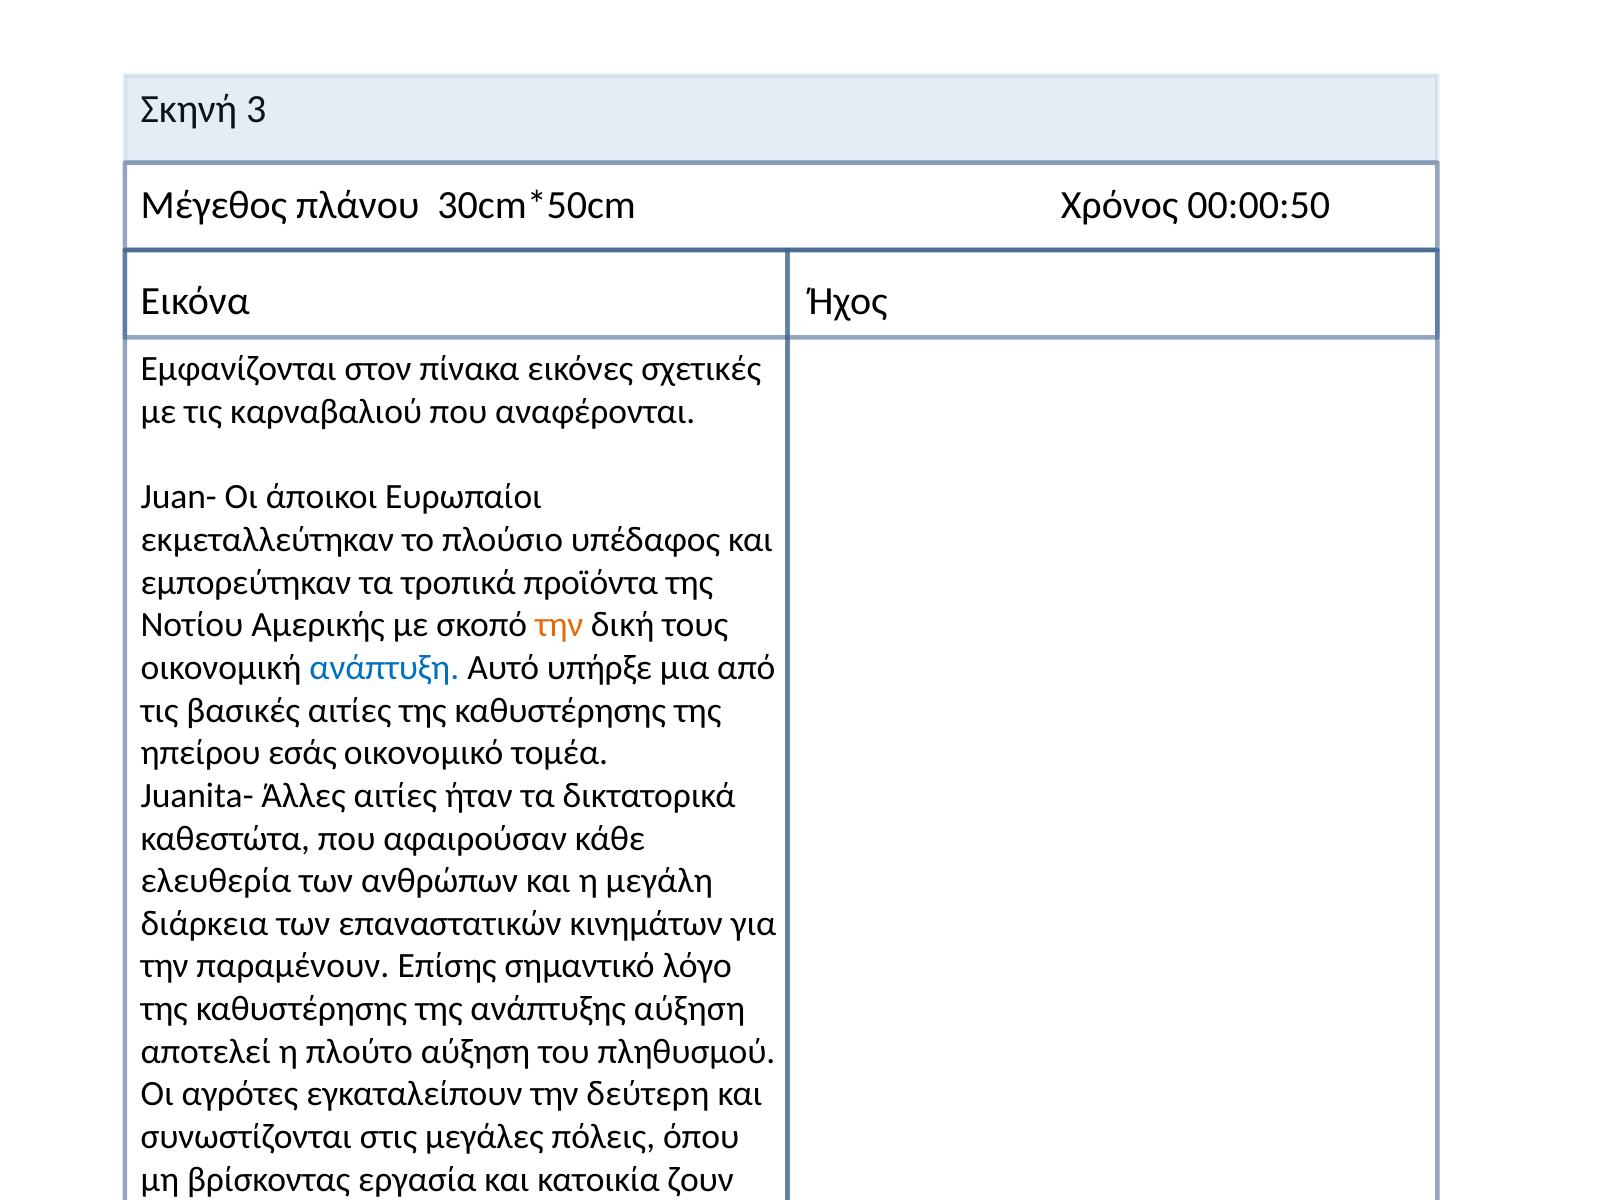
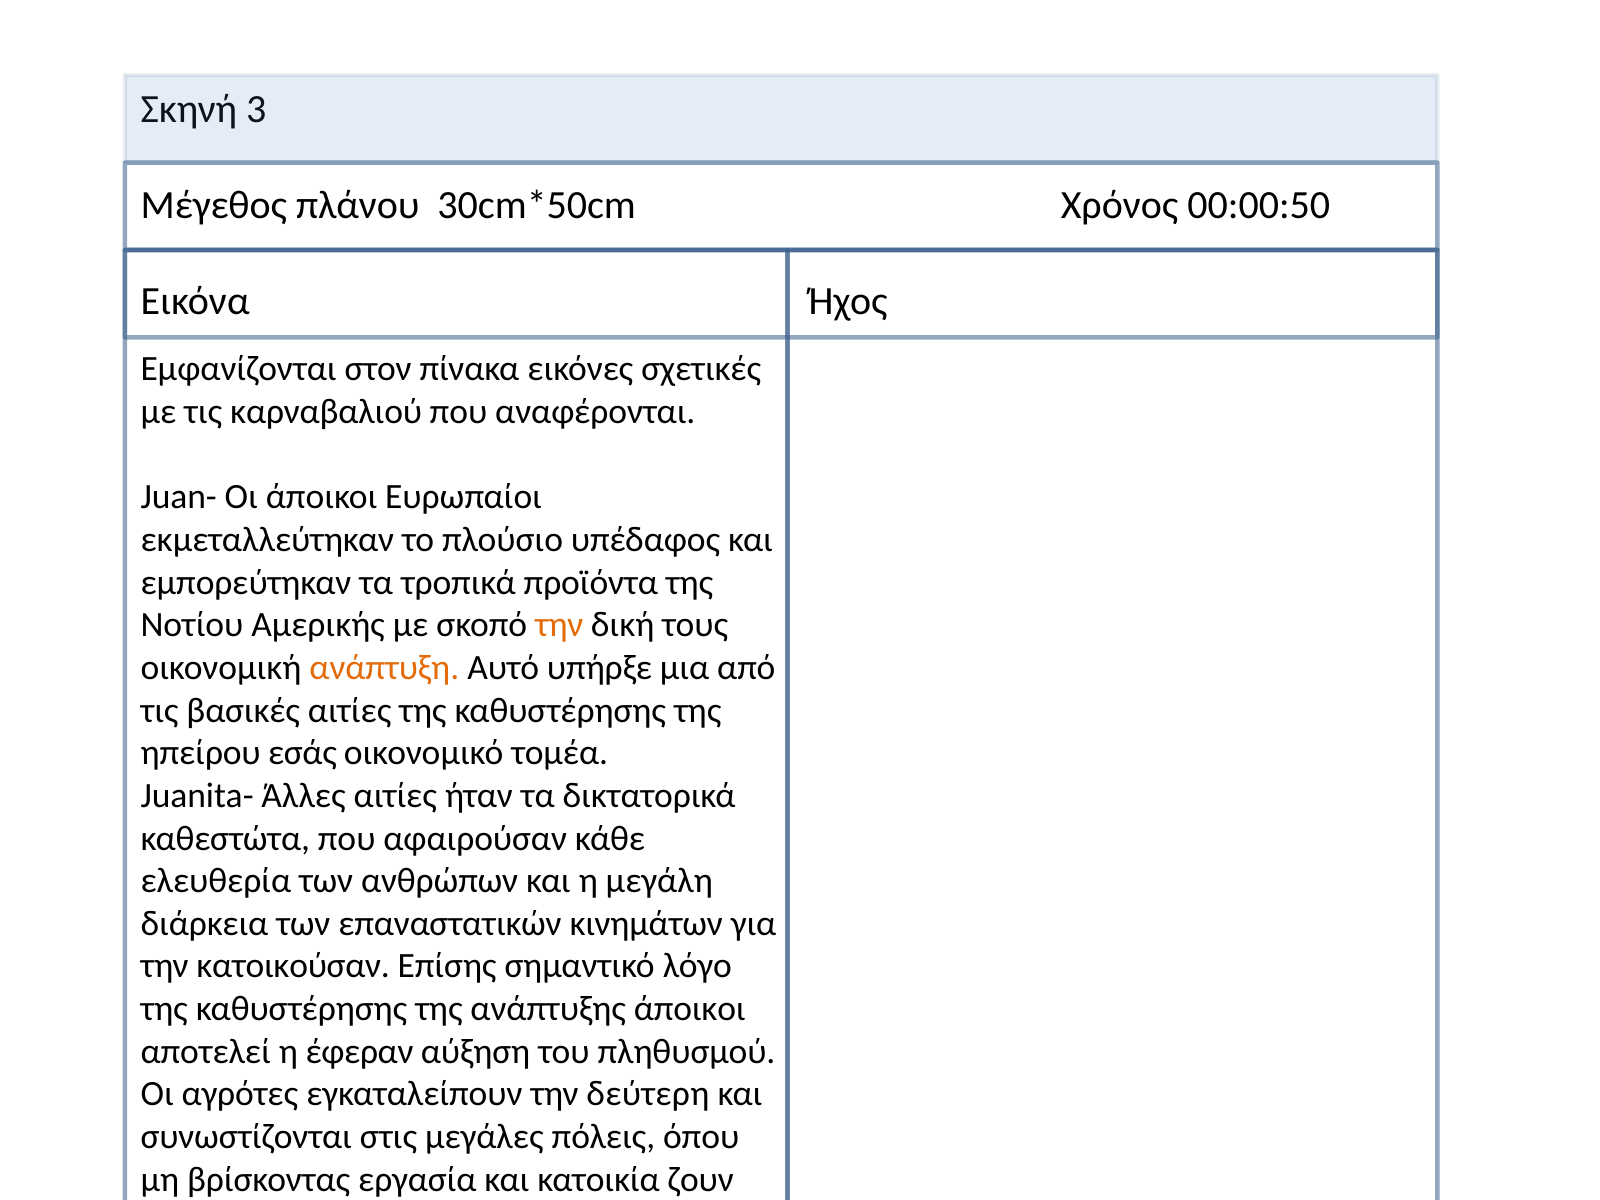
ανάπτυξη colour: blue -> orange
παραμένουν: παραμένουν -> κατοικούσαν
ανάπτυξης αύξηση: αύξηση -> άποικοι
πλούτο: πλούτο -> έφεραν
